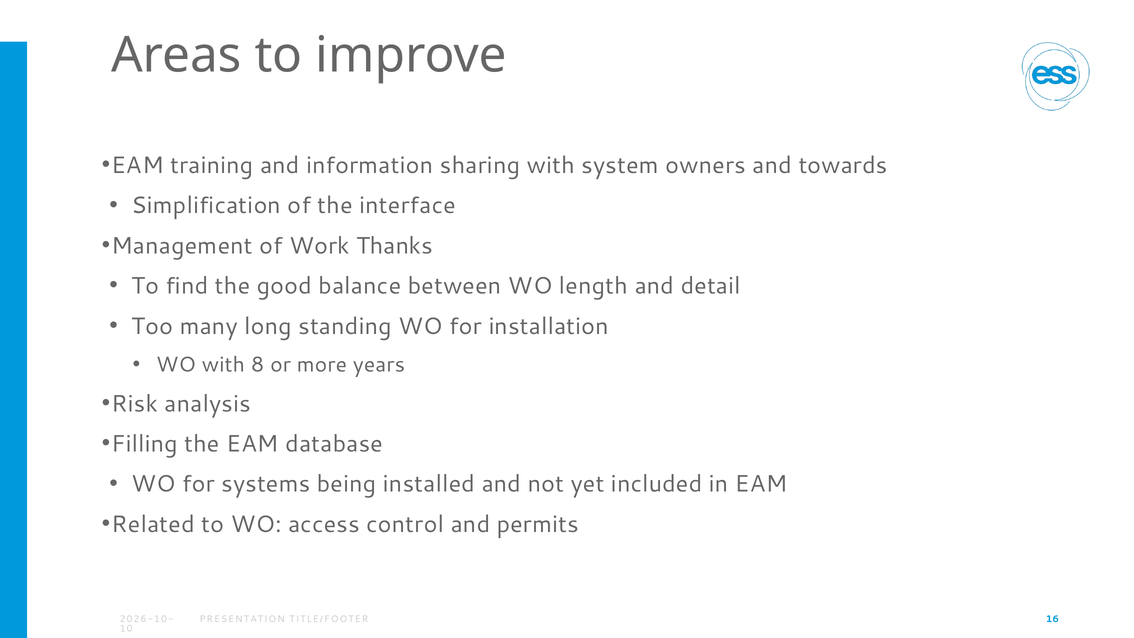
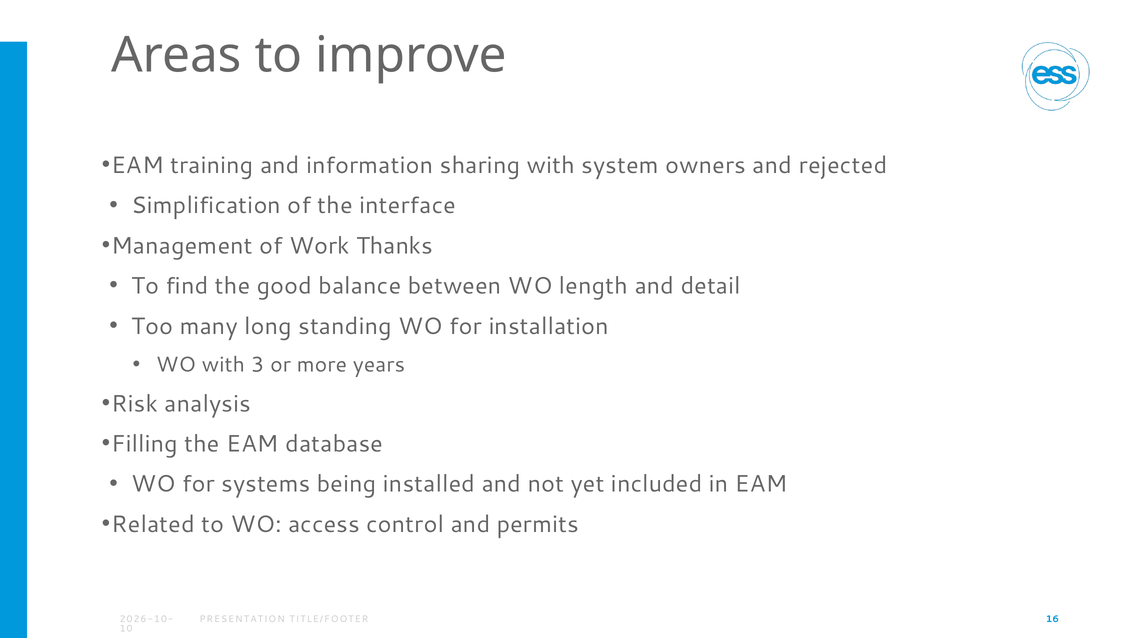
towards: towards -> rejected
8: 8 -> 3
